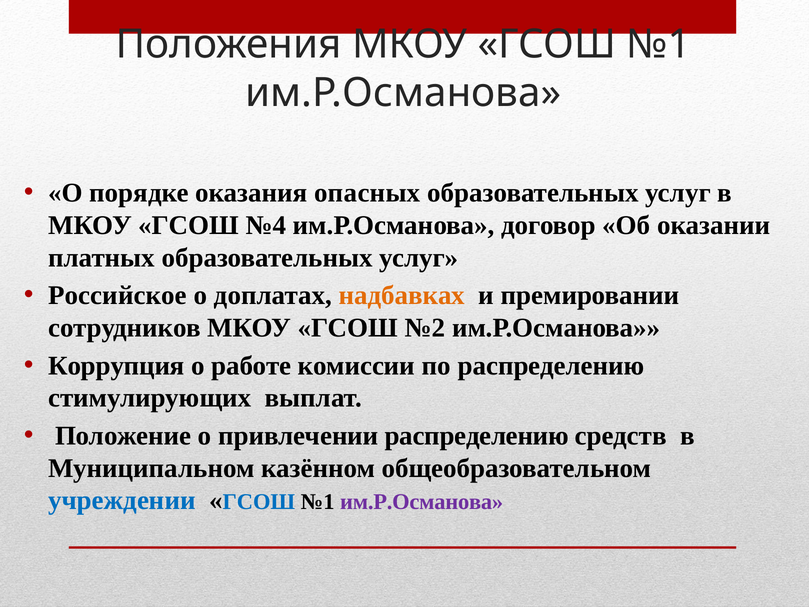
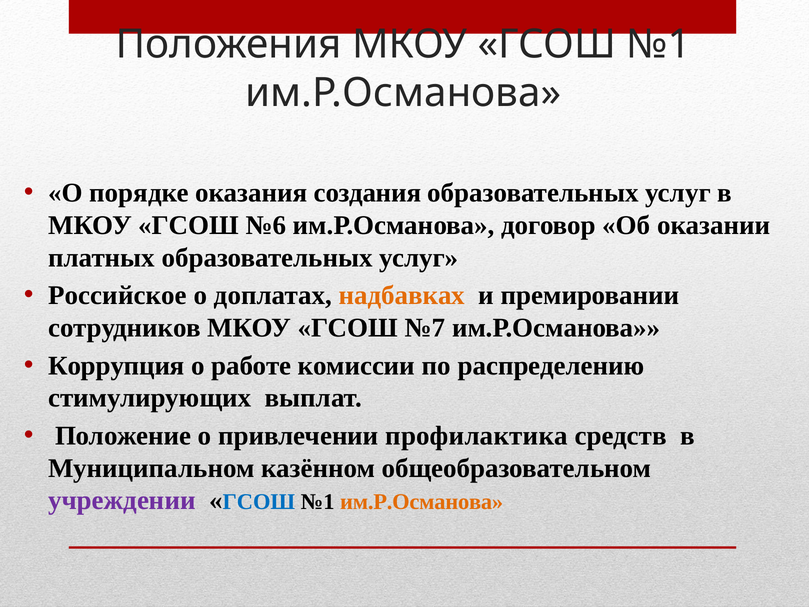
опасных: опасных -> создания
№4: №4 -> №6
№2: №2 -> №7
привлечении распределению: распределению -> профилактика
учреждении colour: blue -> purple
им.Р.Османова at (422, 502) colour: purple -> orange
